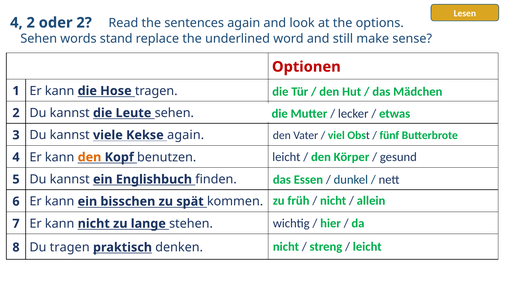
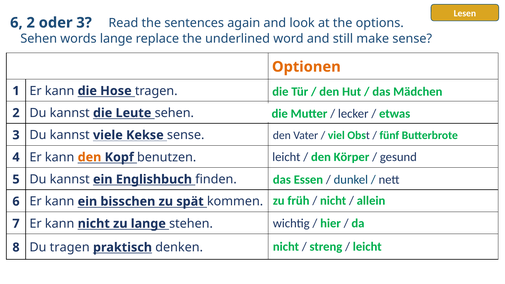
4 at (16, 23): 4 -> 6
oder 2: 2 -> 3
words stand: stand -> lange
Optionen colour: red -> orange
Kekse again: again -> sense
